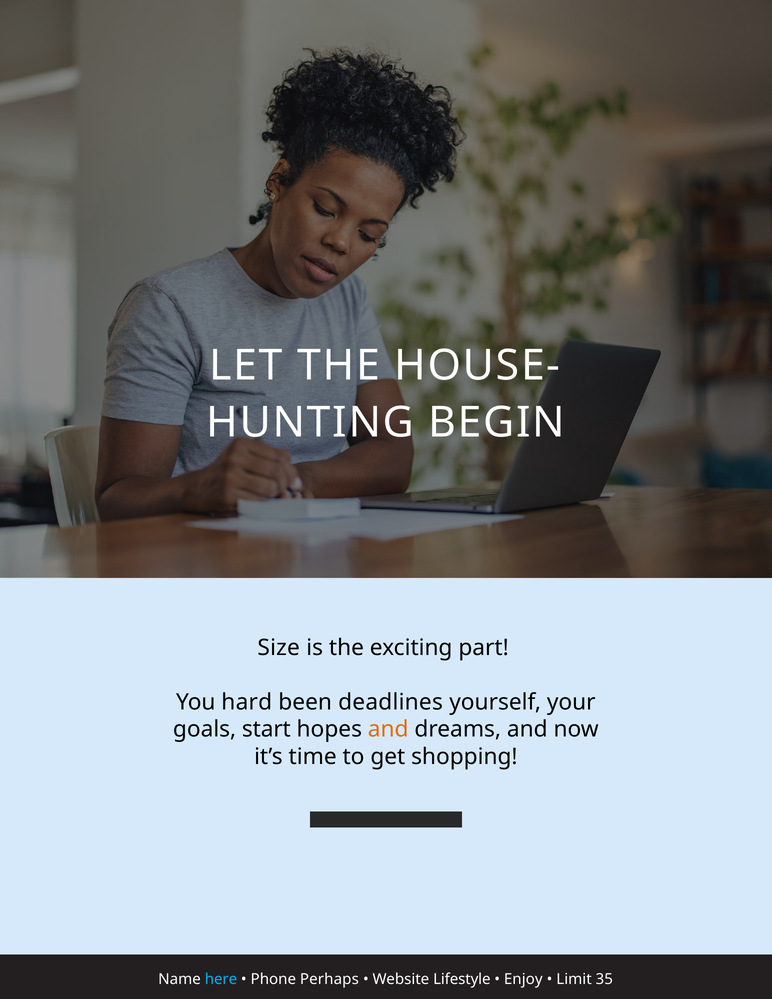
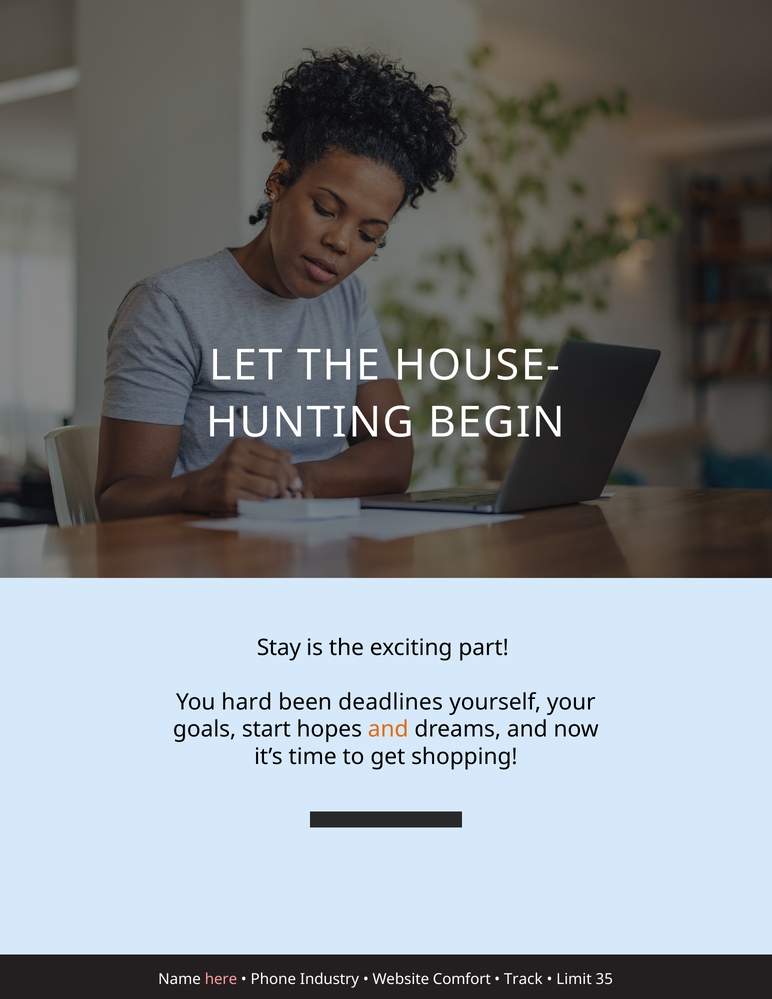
Size: Size -> Stay
here colour: light blue -> pink
Perhaps: Perhaps -> Industry
Lifestyle: Lifestyle -> Comfort
Enjoy: Enjoy -> Track
